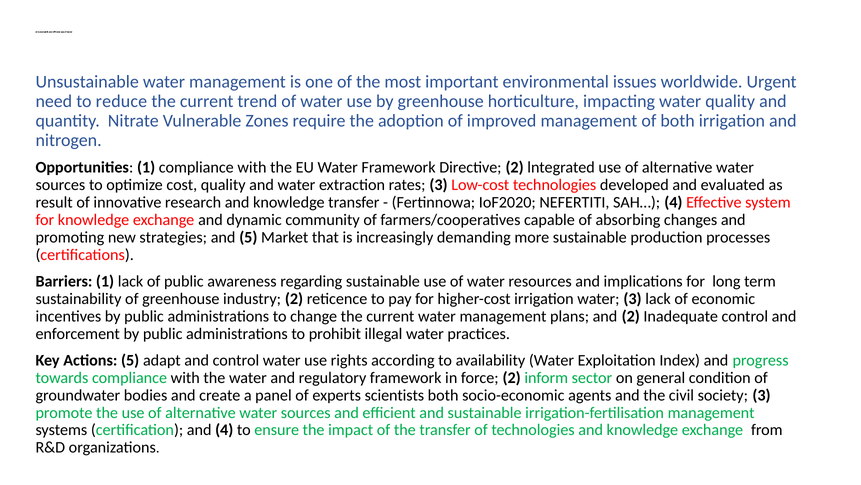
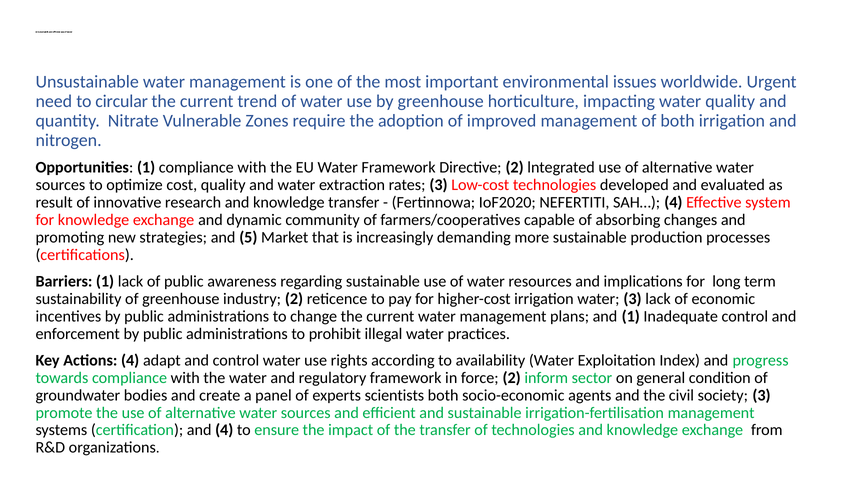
reduce: reduce -> circular
and 2: 2 -> 1
Actions 5: 5 -> 4
